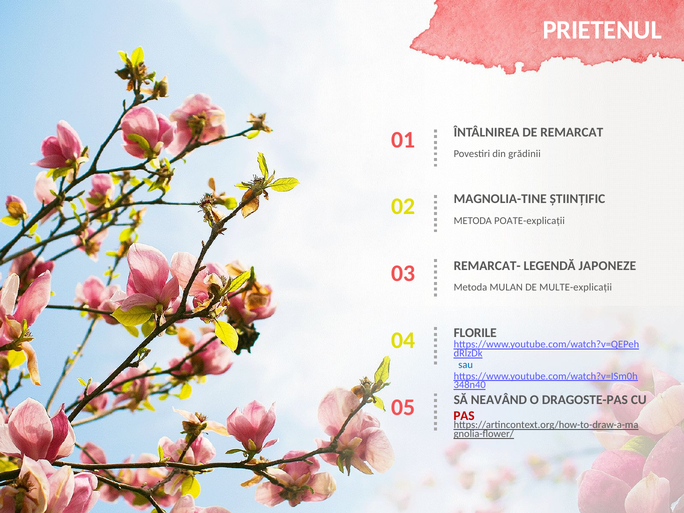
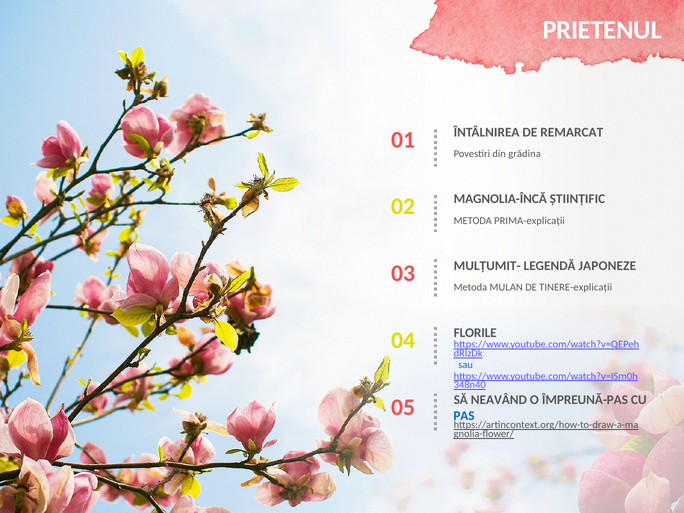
grădinii: grădinii -> grădina
MAGNOLIA-TINE: MAGNOLIA-TINE -> MAGNOLIA-ÎNCĂ
POATE-explicații: POATE-explicații -> PRIMA-explicații
REMARCAT-: REMARCAT- -> MULȚUMIT-
MULTE-explicații: MULTE-explicații -> TINERE-explicații
DRAGOSTE-PAS: DRAGOSTE-PAS -> ÎMPREUNĂ-PAS
PAS colour: red -> blue
